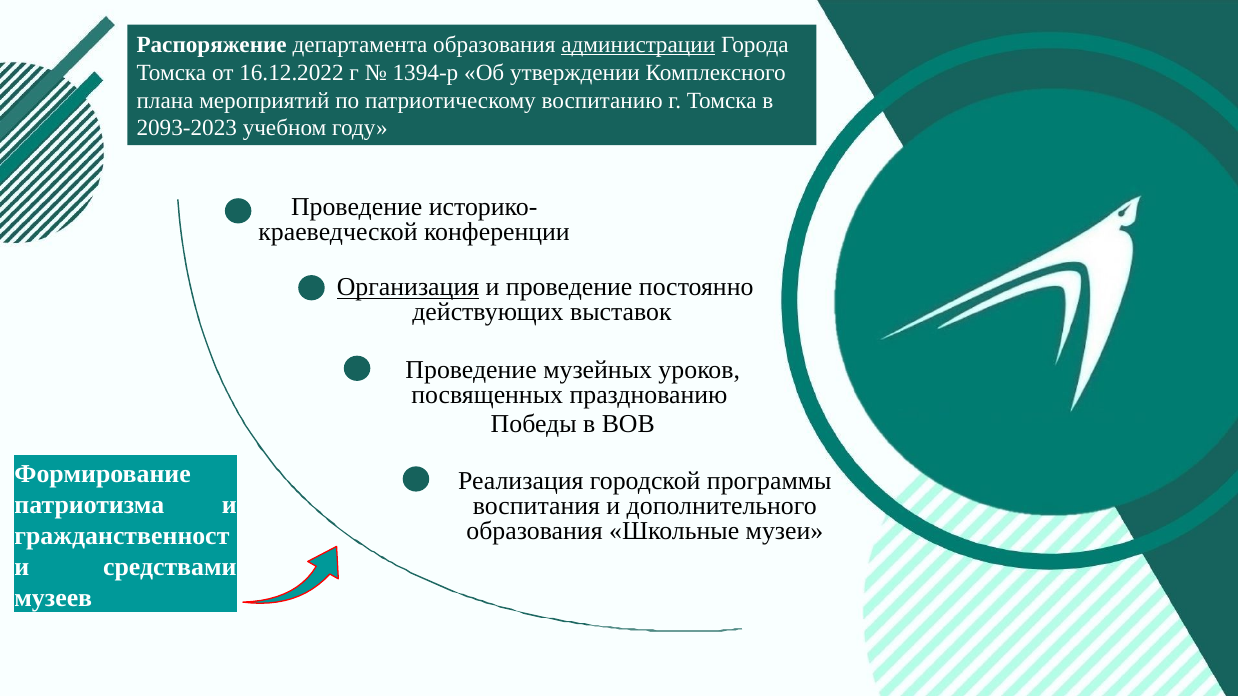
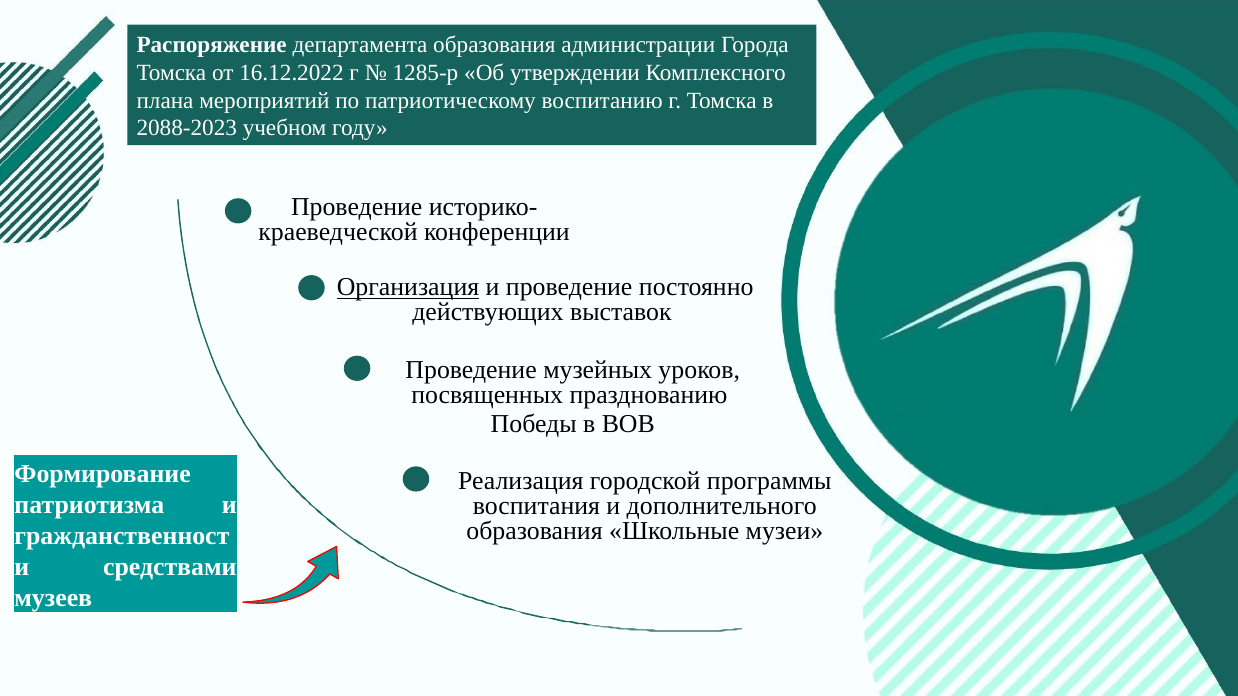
администрации underline: present -> none
1394-р: 1394-р -> 1285-р
2093-2023: 2093-2023 -> 2088-2023
